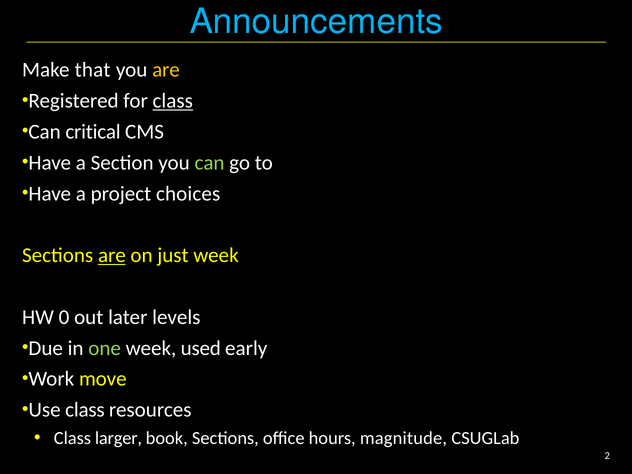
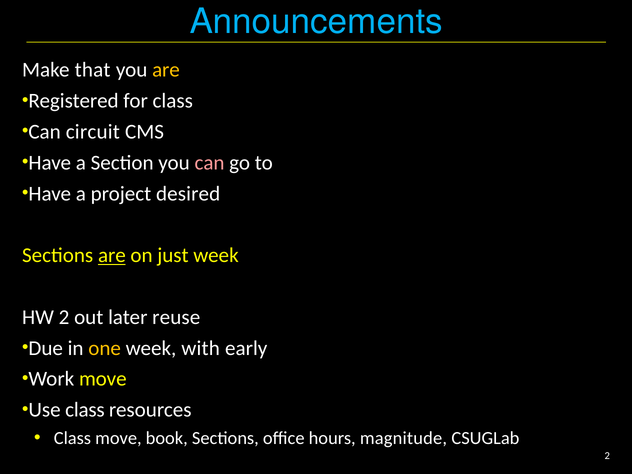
class at (173, 101) underline: present -> none
critical: critical -> circuit
can at (210, 163) colour: light green -> pink
choices: choices -> desired
HW 0: 0 -> 2
levels: levels -> reuse
one colour: light green -> yellow
used: used -> with
Class larger: larger -> move
